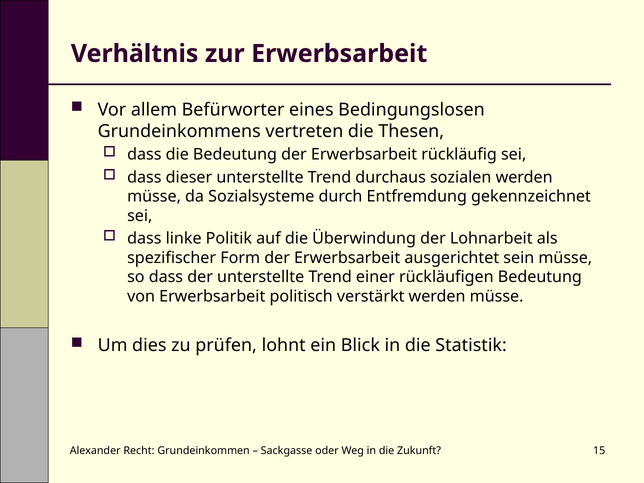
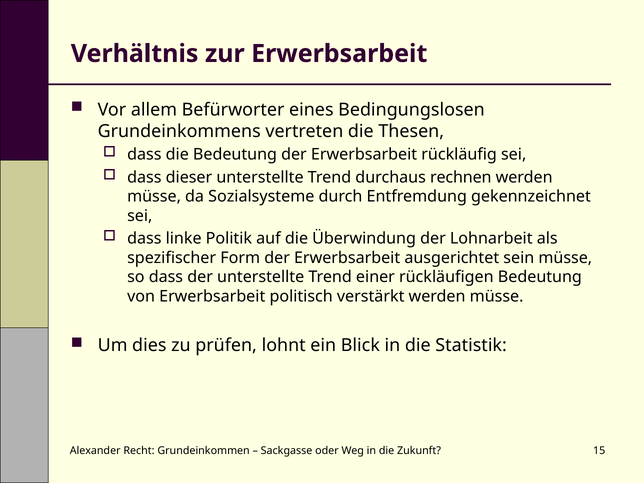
sozialen: sozialen -> rechnen
